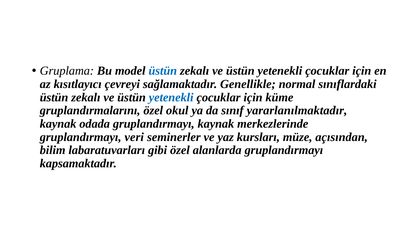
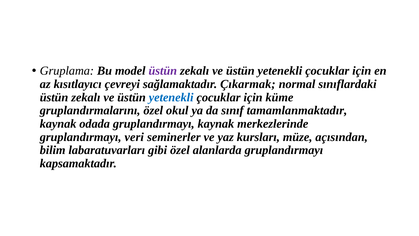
üstün at (163, 71) colour: blue -> purple
Genellikle: Genellikle -> Çıkarmak
yararlanılmaktadır: yararlanılmaktadır -> tamamlanmaktadır
